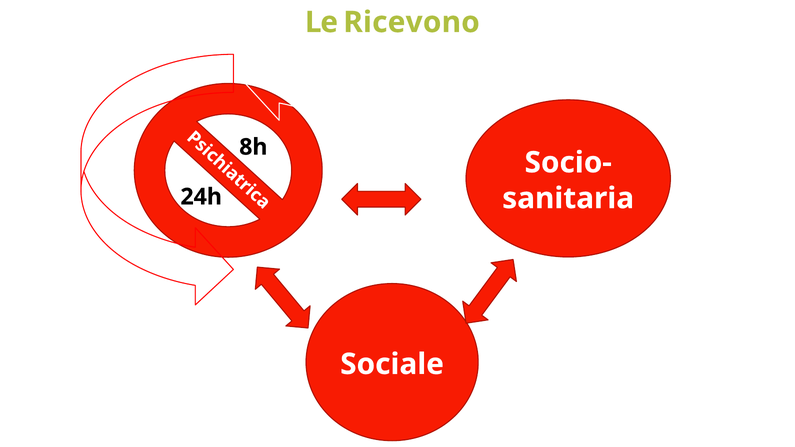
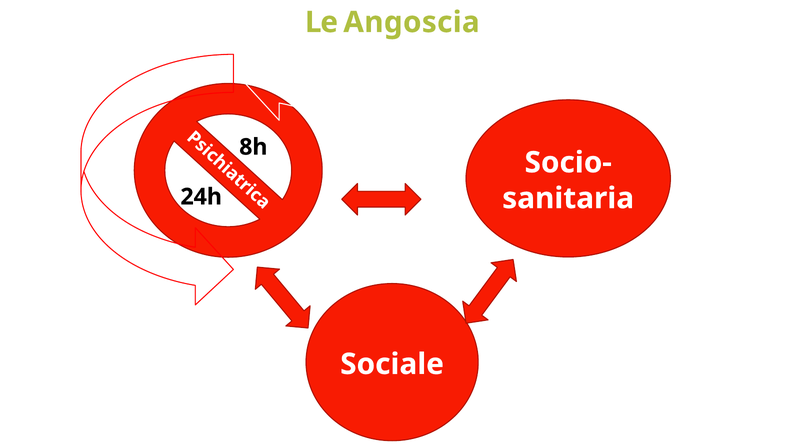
Ricevono: Ricevono -> Angoscia
